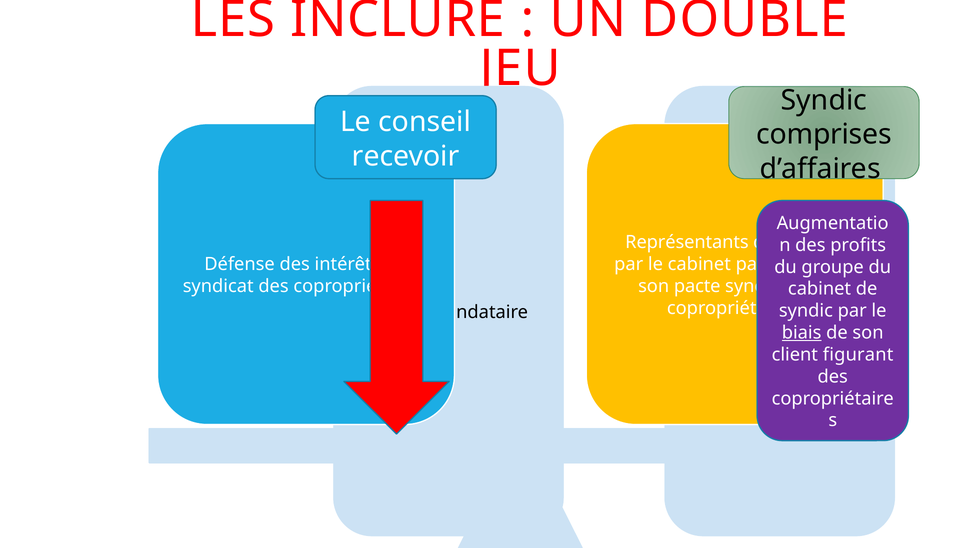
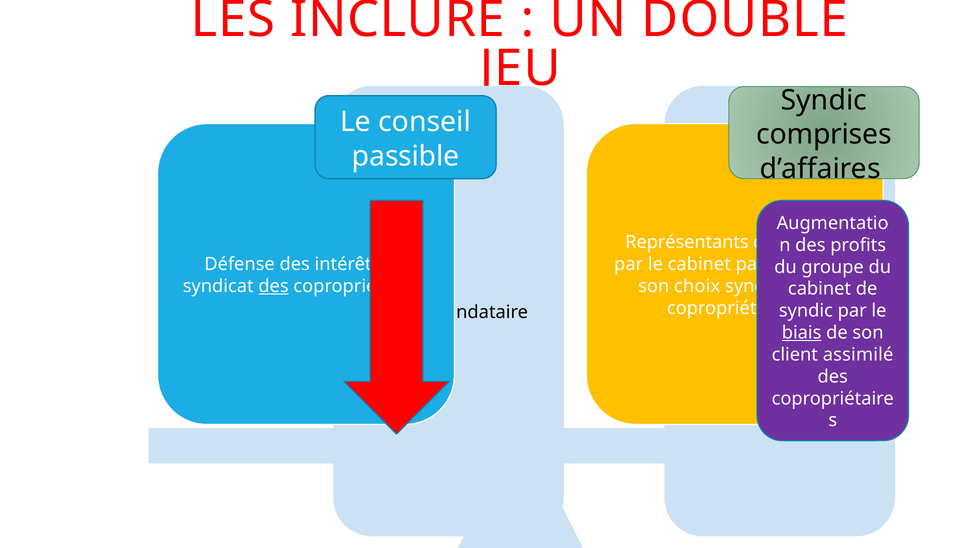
recevoir: recevoir -> passible
des at (274, 286) underline: none -> present
pacte: pacte -> choix
figurant: figurant -> assimilé
